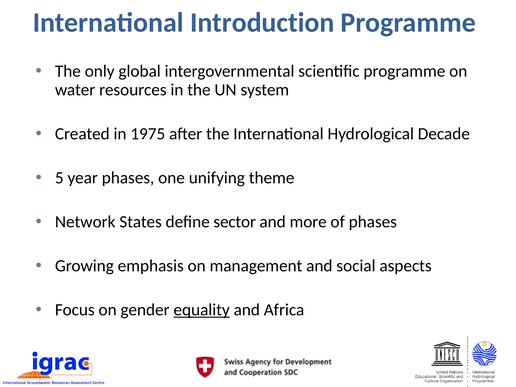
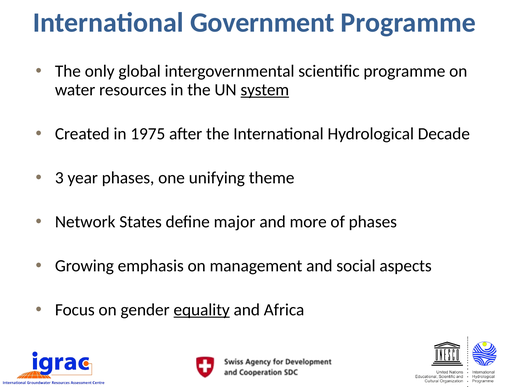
Introduction: Introduction -> Government
system underline: none -> present
5: 5 -> 3
sector: sector -> major
